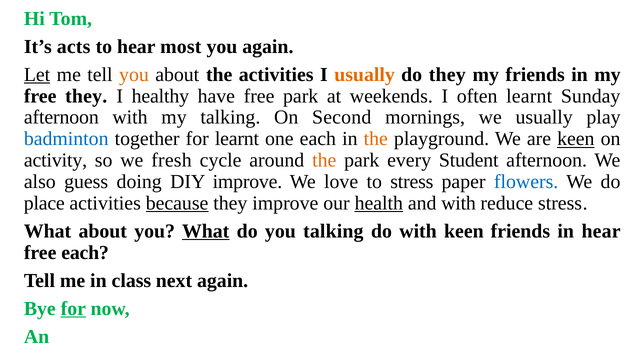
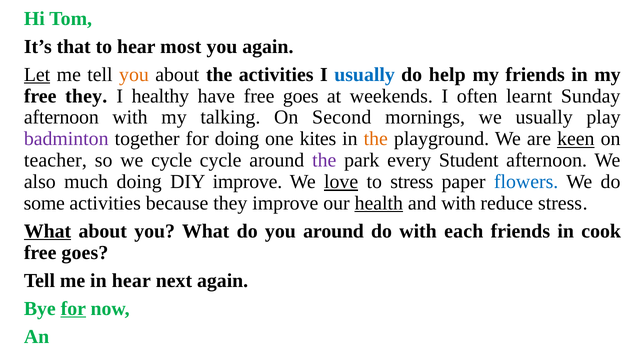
acts: acts -> that
usually at (365, 74) colour: orange -> blue
do they: they -> help
have free park: park -> goes
badminton colour: blue -> purple
for learnt: learnt -> doing
one each: each -> kites
activity: activity -> teacher
we fresh: fresh -> cycle
the at (324, 160) colour: orange -> purple
guess: guess -> much
love underline: none -> present
place: place -> some
because underline: present -> none
What at (48, 231) underline: none -> present
What at (206, 231) underline: present -> none
you talking: talking -> around
with keen: keen -> each
in hear: hear -> cook
each at (85, 252): each -> goes
in class: class -> hear
